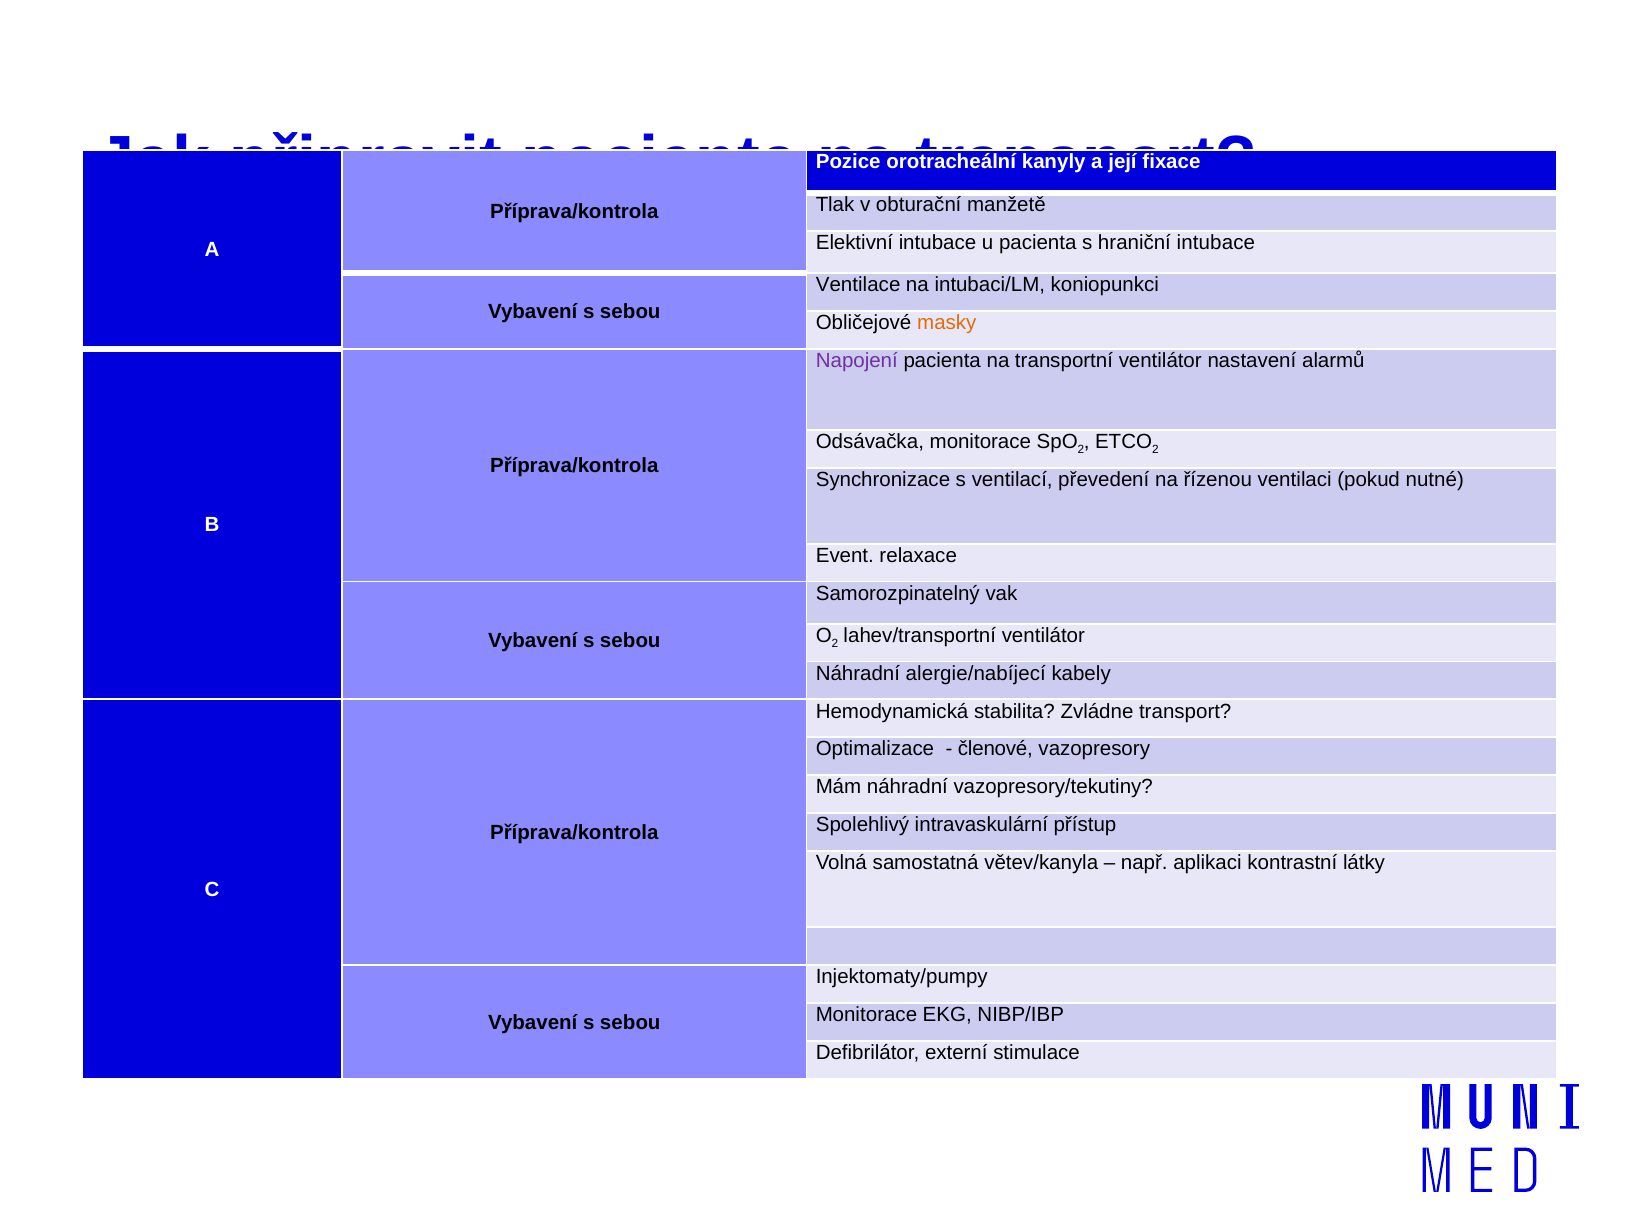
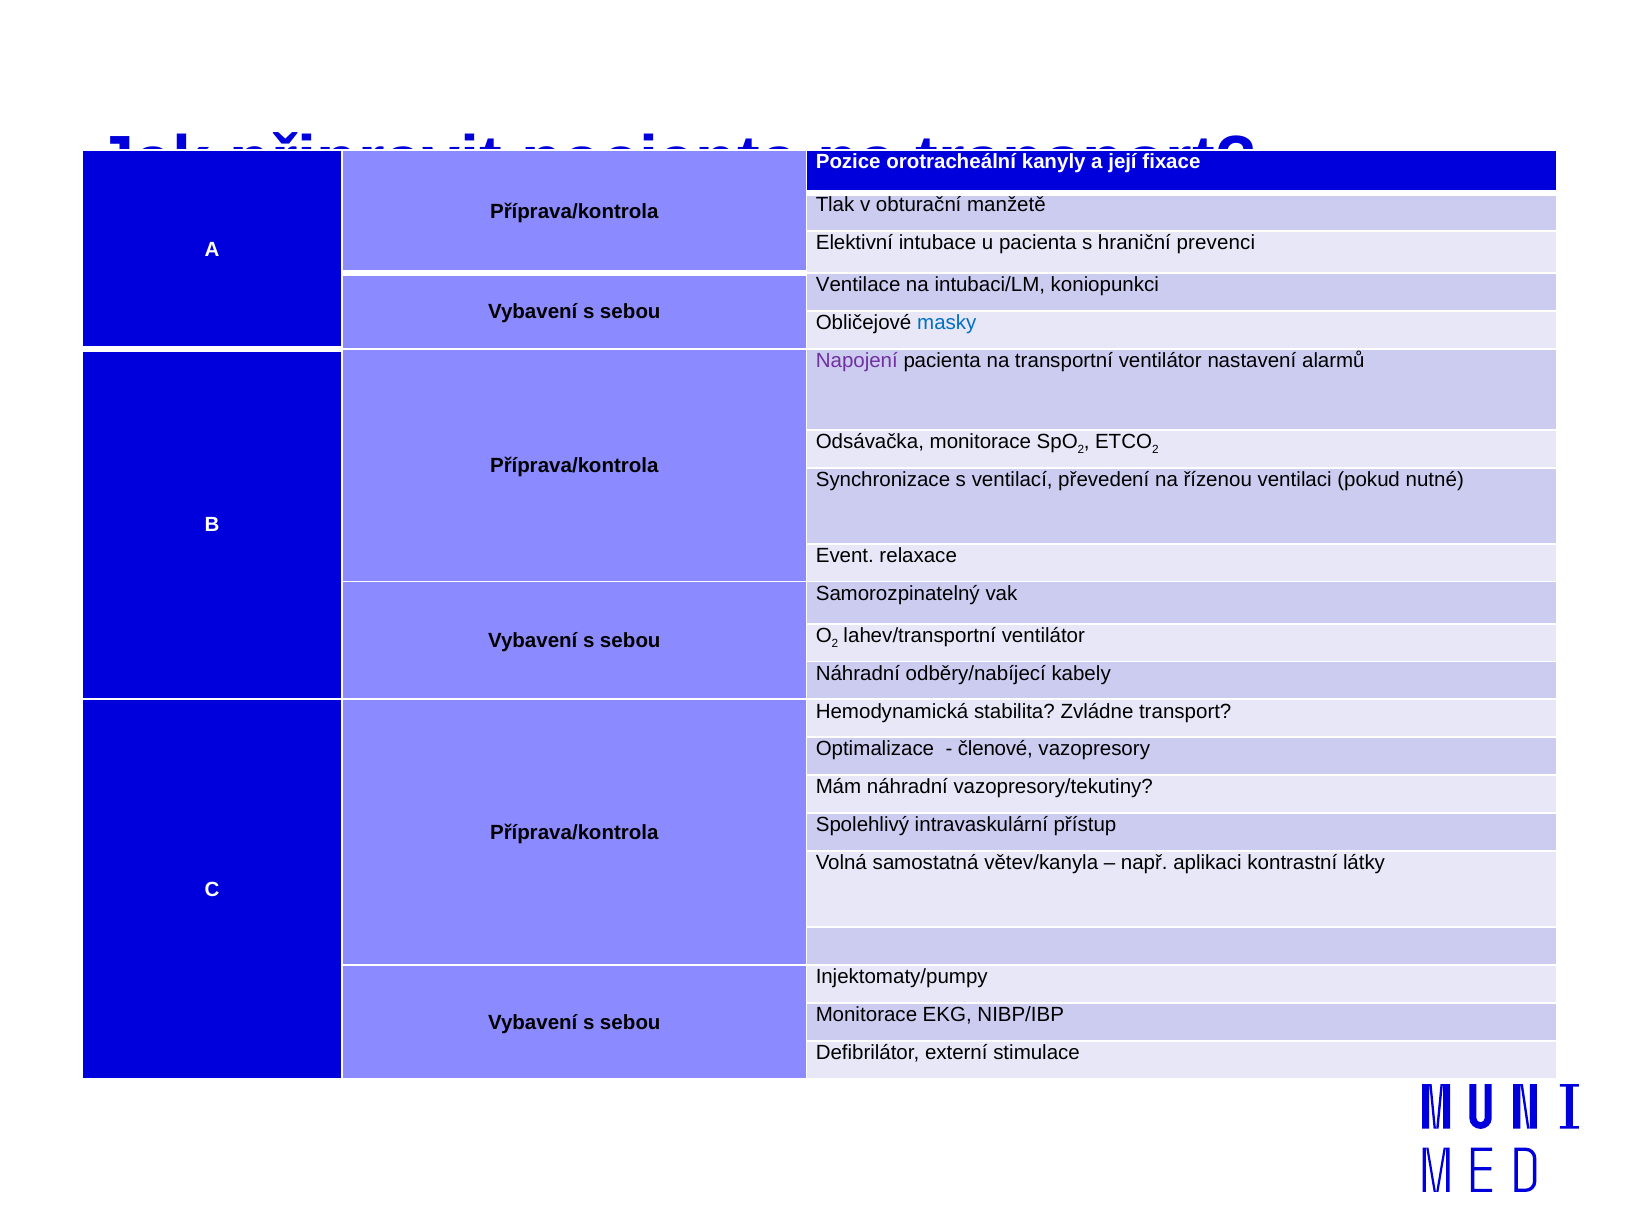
hraniční intubace: intubace -> prevenci
masky colour: orange -> blue
alergie/nabíjecí: alergie/nabíjecí -> odběry/nabíjecí
